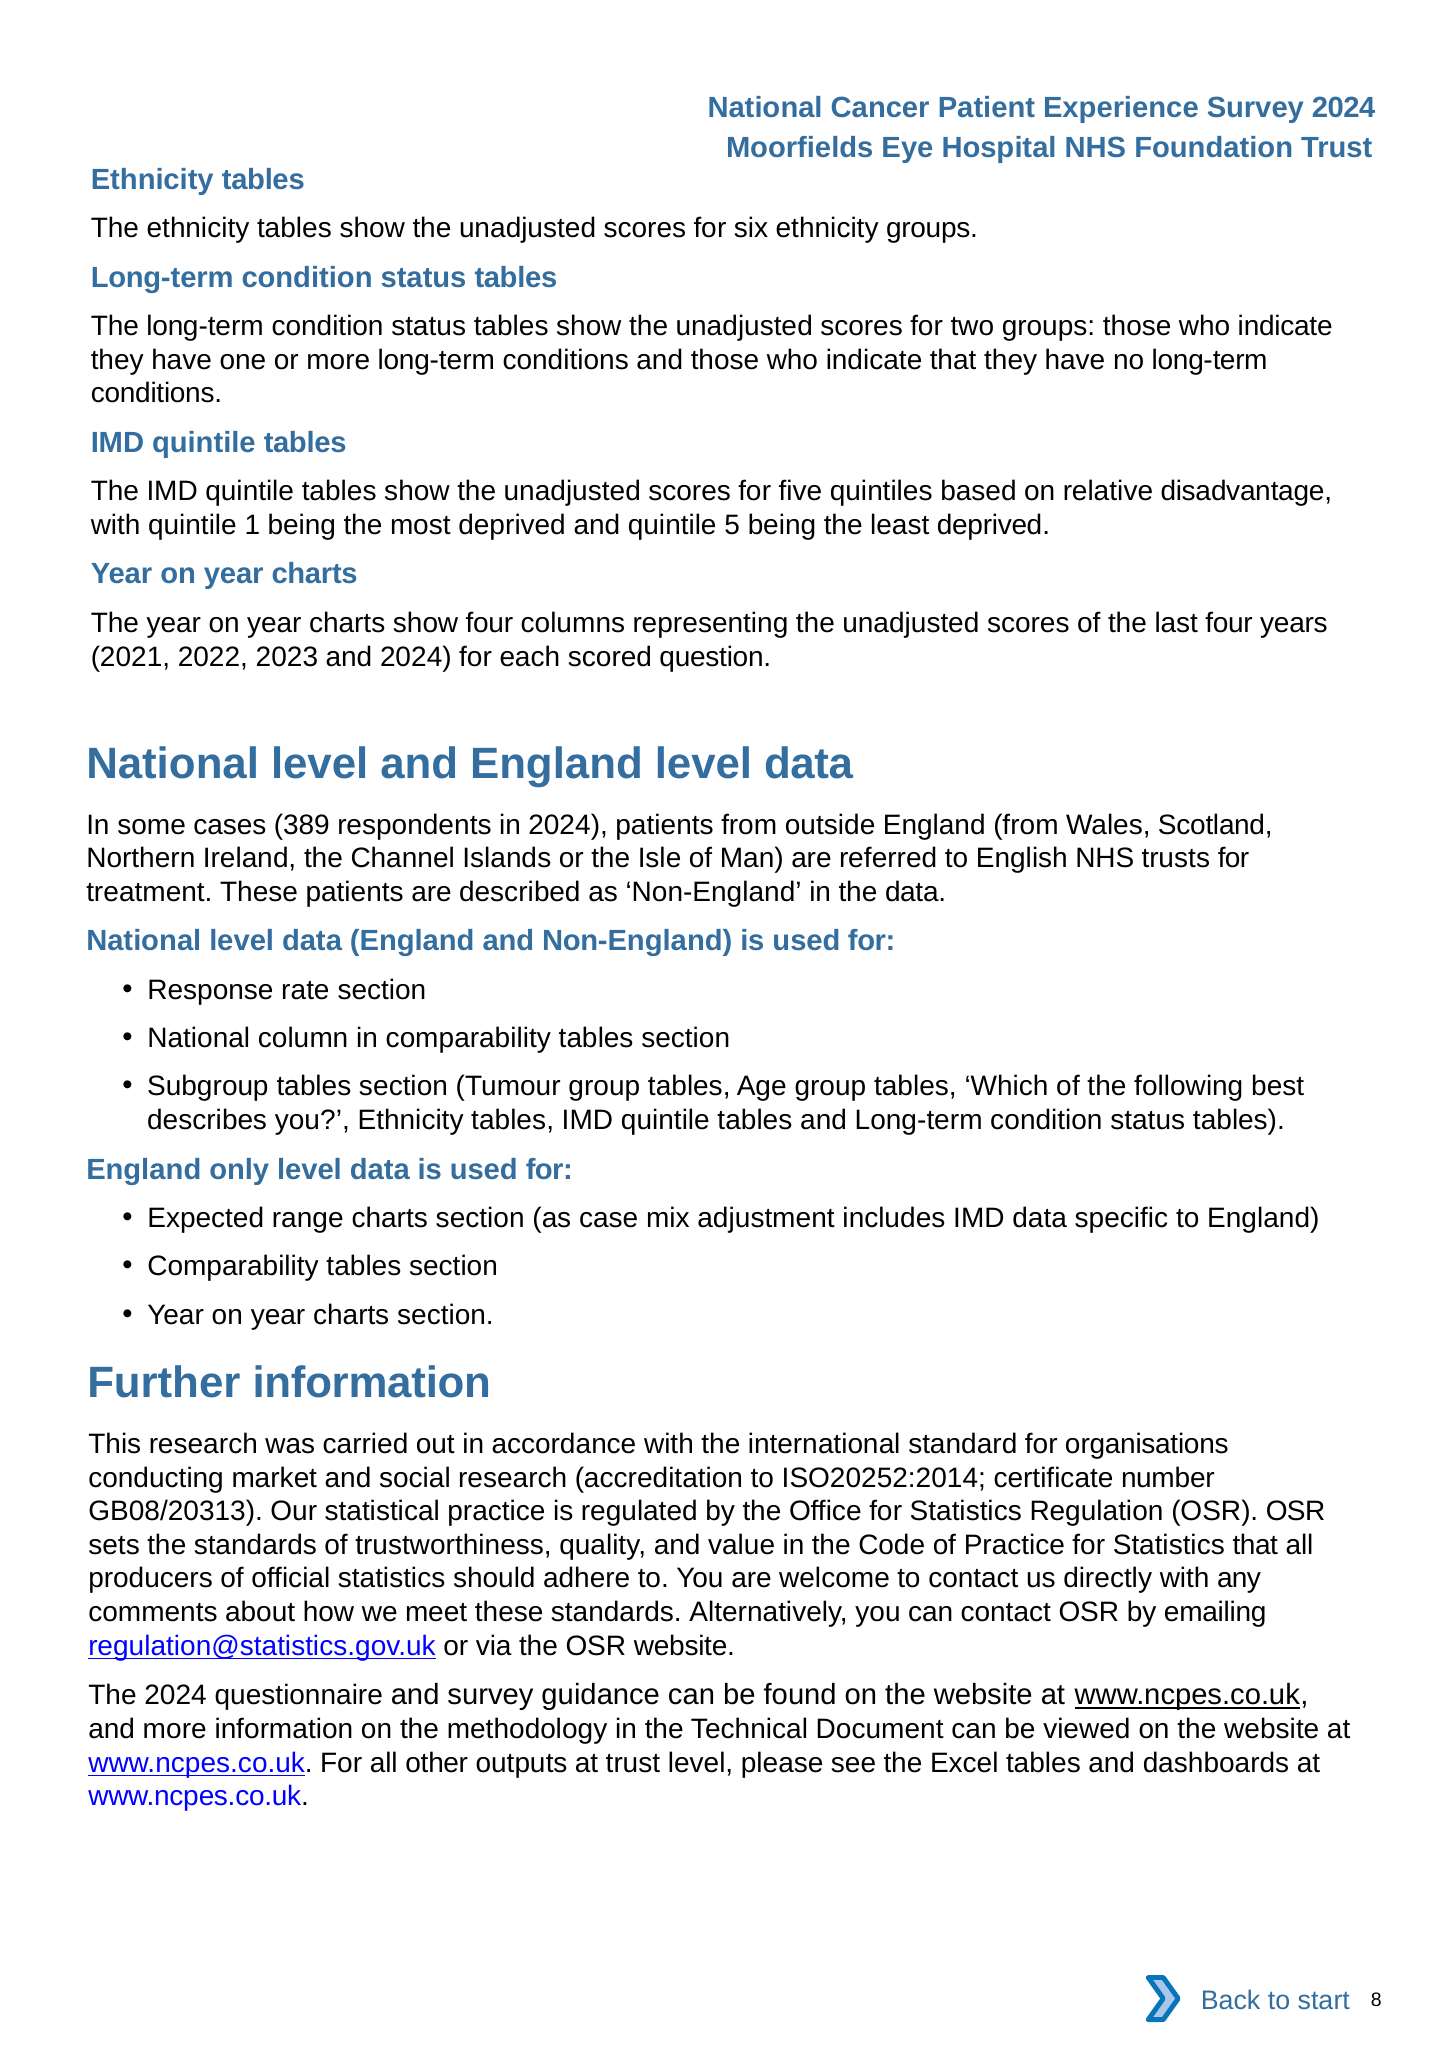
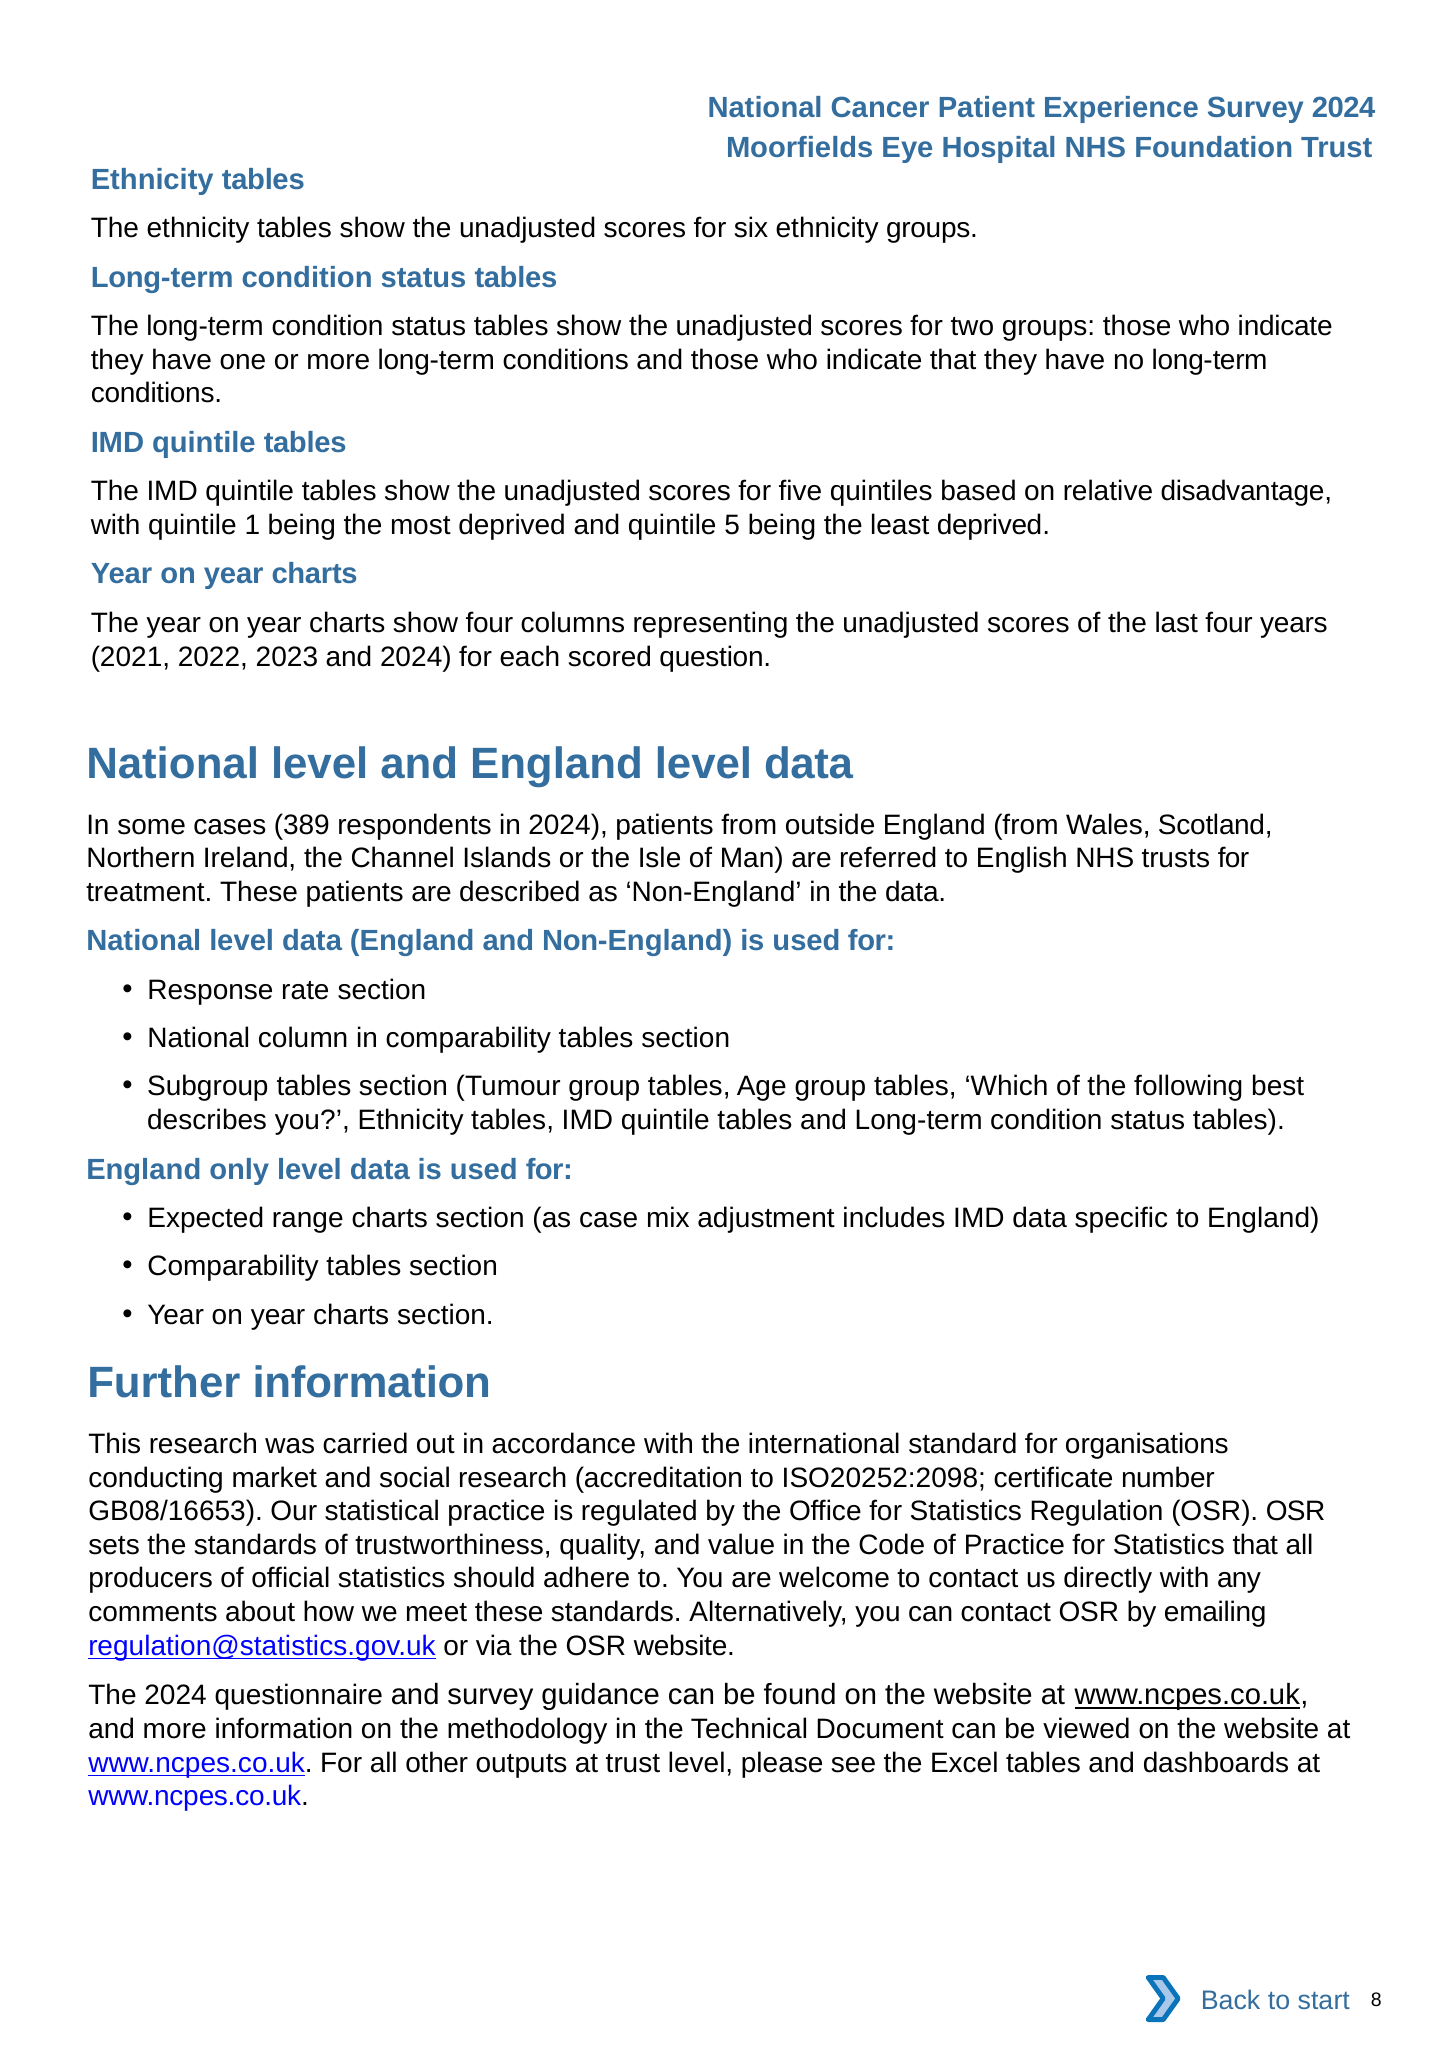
ISO20252:2014: ISO20252:2014 -> ISO20252:2098
GB08/20313: GB08/20313 -> GB08/16653
